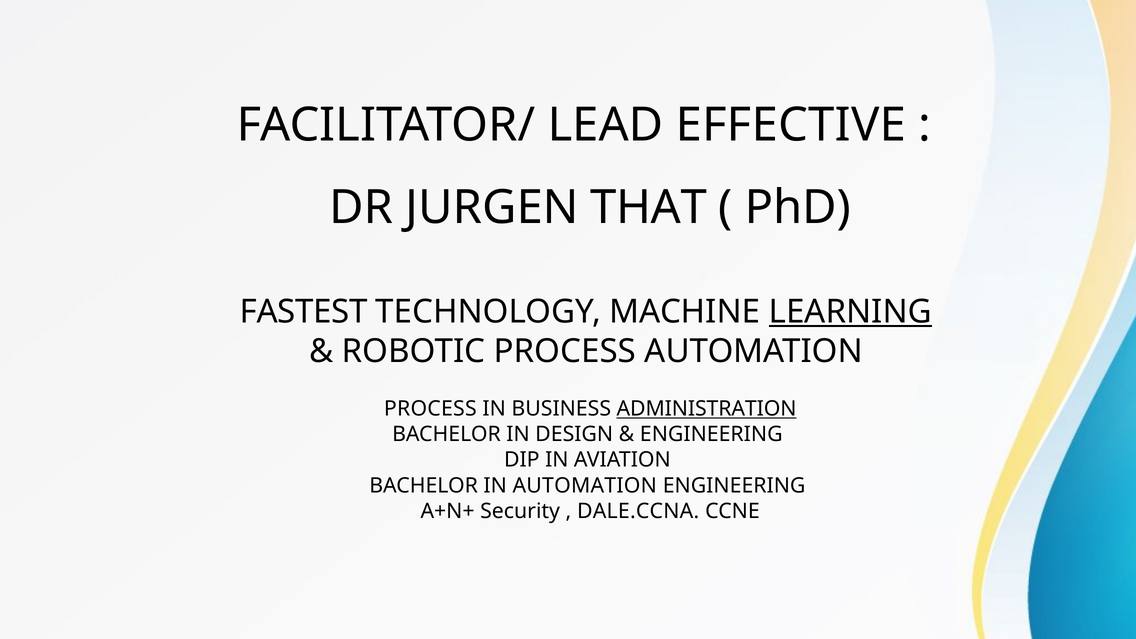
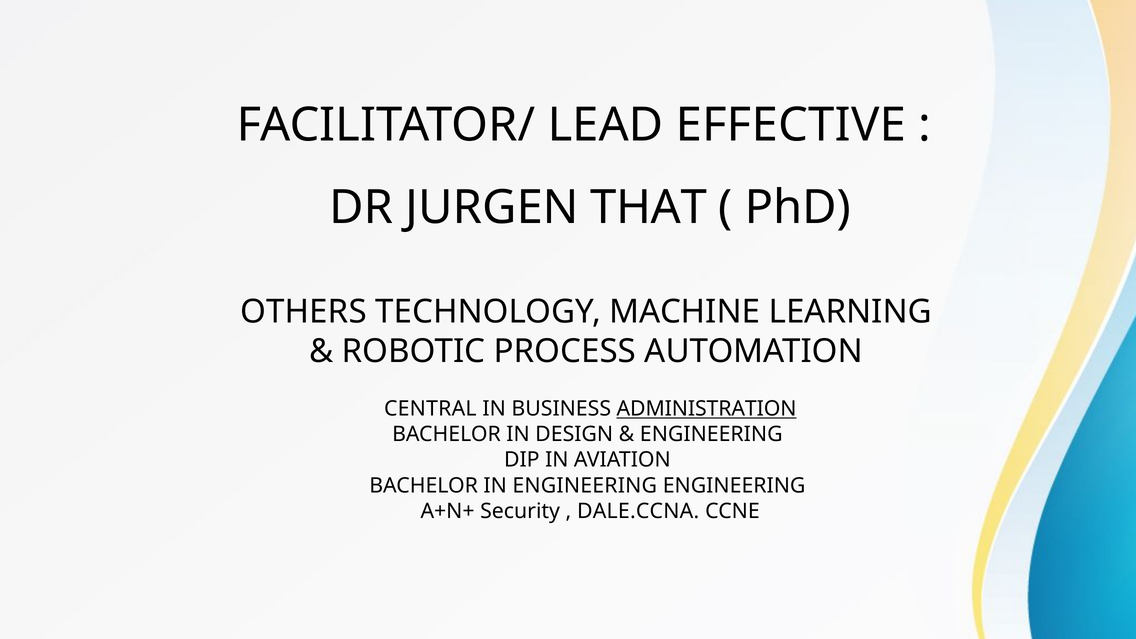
FASTEST: FASTEST -> OTHERS
LEARNING underline: present -> none
PROCESS at (430, 409): PROCESS -> CENTRAL
IN AUTOMATION: AUTOMATION -> ENGINEERING
